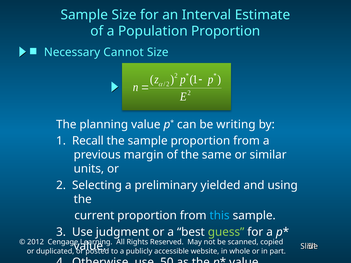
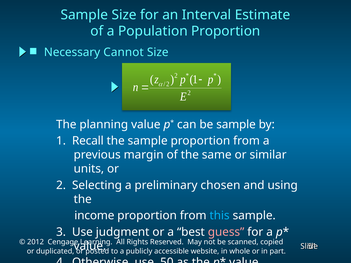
be writing: writing -> sample
yielded: yielded -> chosen
current: current -> income
guess colour: light green -> pink
